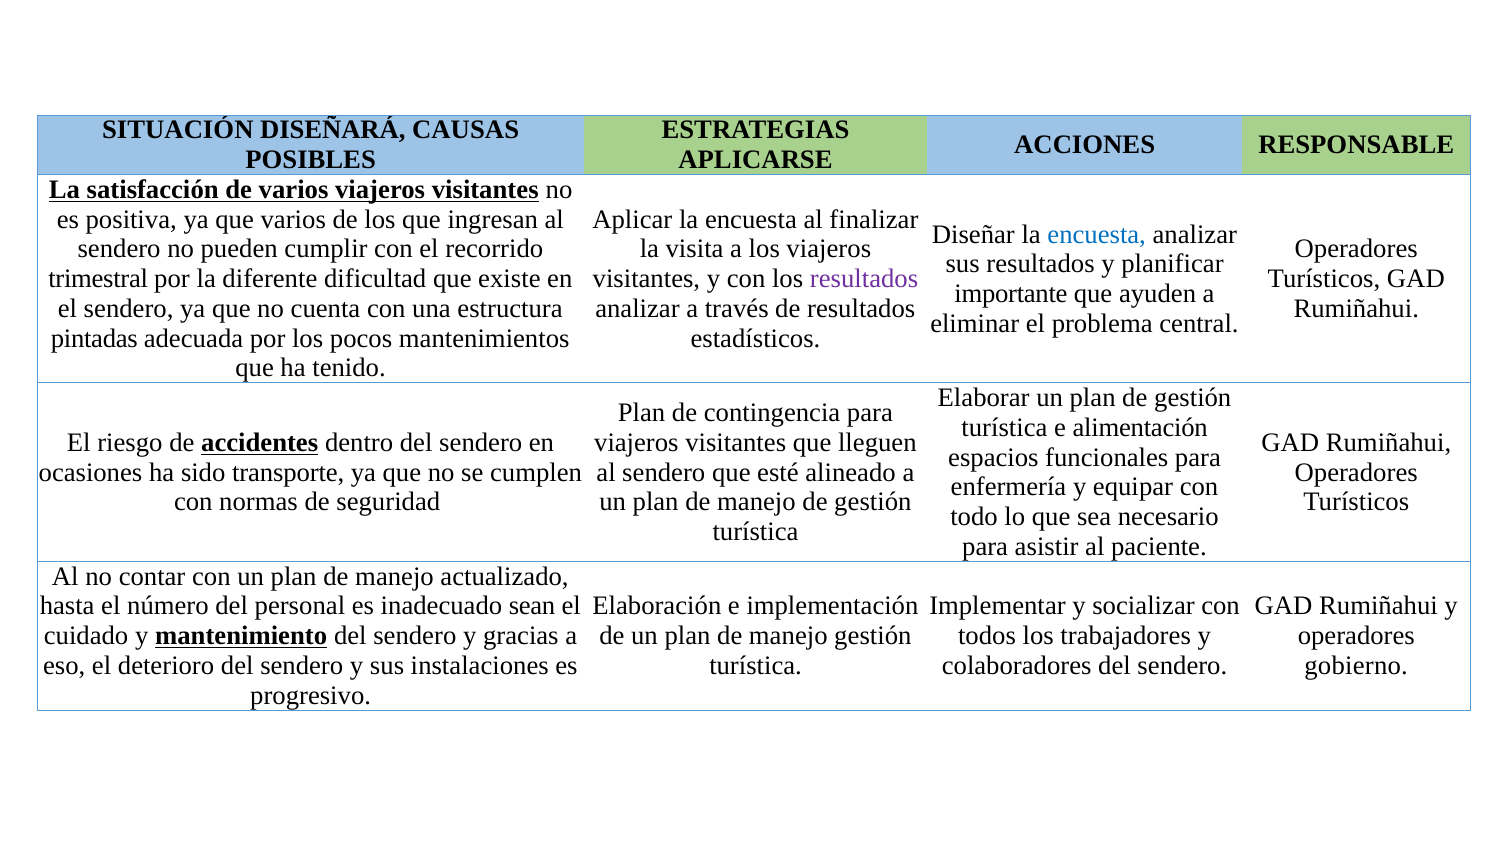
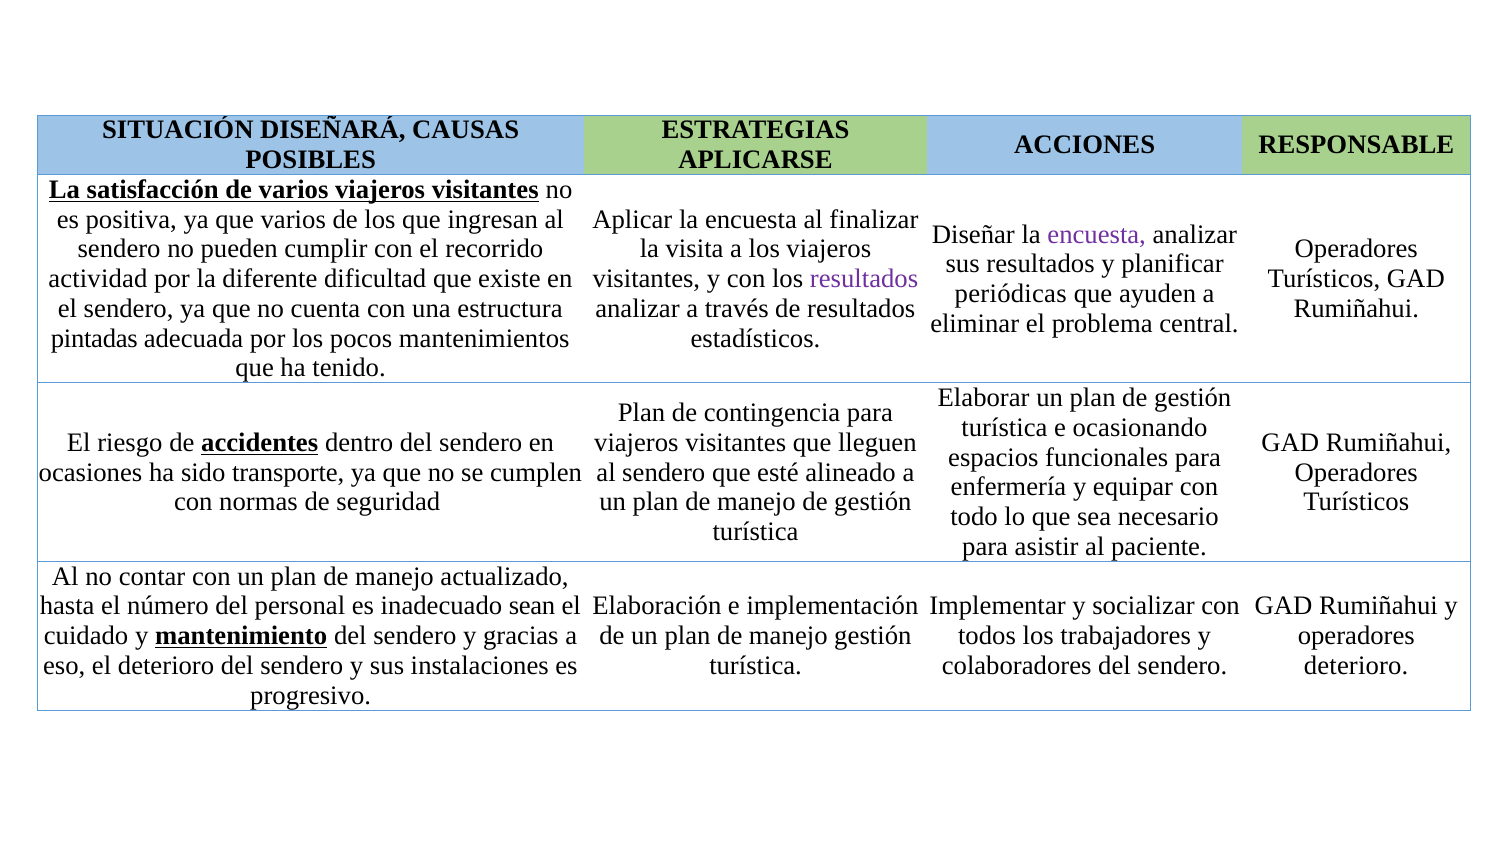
encuesta at (1097, 234) colour: blue -> purple
trimestral: trimestral -> actividad
importante: importante -> periódicas
alimentación: alimentación -> ocasionando
gobierno at (1356, 666): gobierno -> deterioro
